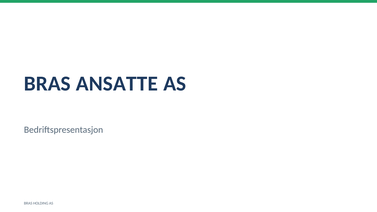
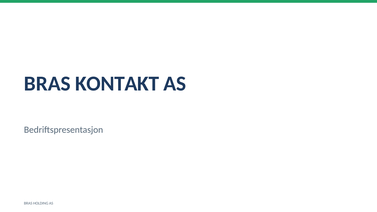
ANSATTE: ANSATTE -> KONTAKT
